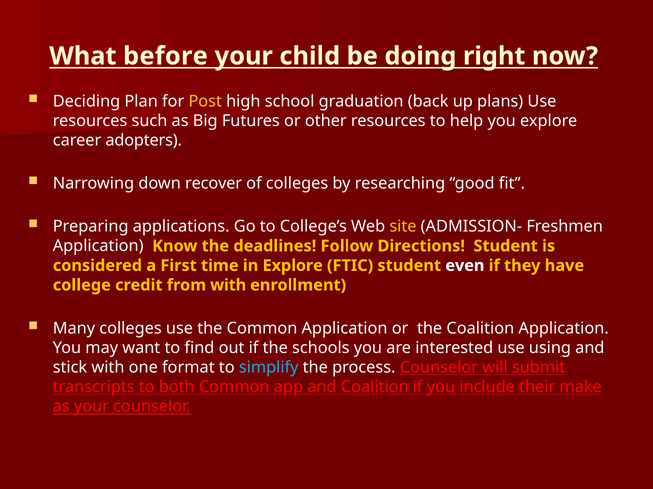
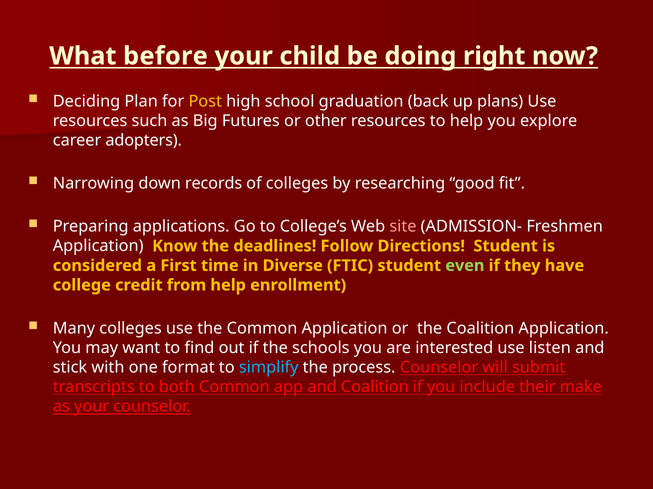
recover: recover -> records
site colour: yellow -> pink
in Explore: Explore -> Diverse
even colour: white -> light green
from with: with -> help
using: using -> listen
